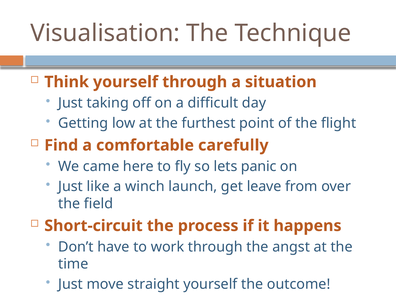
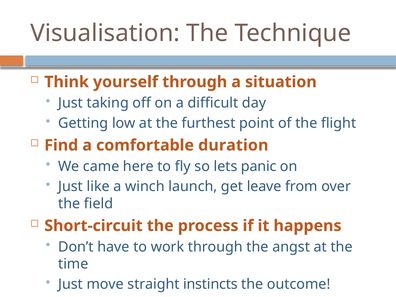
carefully: carefully -> duration
straight yourself: yourself -> instincts
